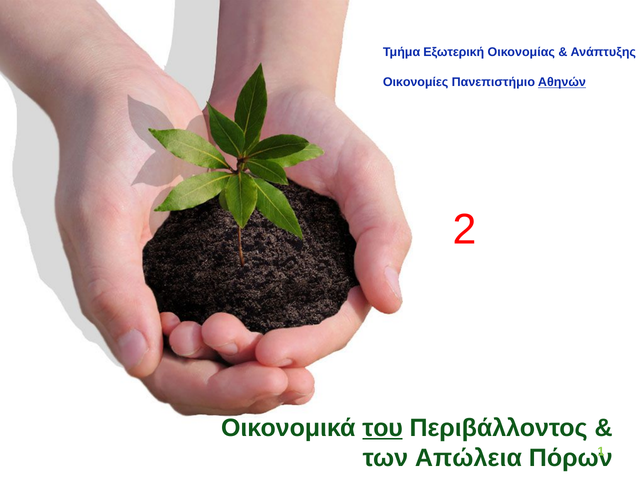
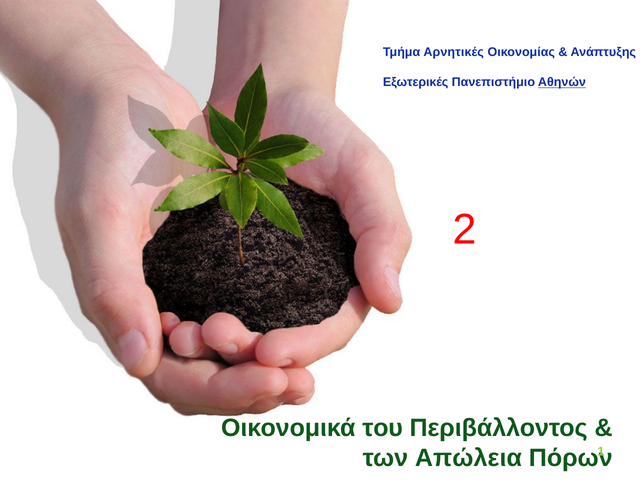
Εξωτερική: Εξωτερική -> Αρνητικές
Οικονομίες: Οικονομίες -> Εξωτερικές
του underline: present -> none
